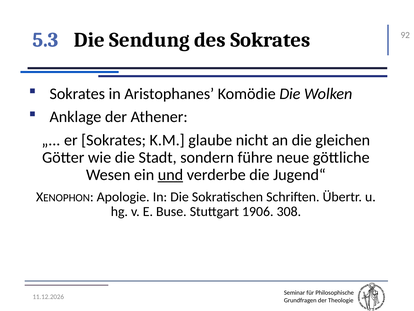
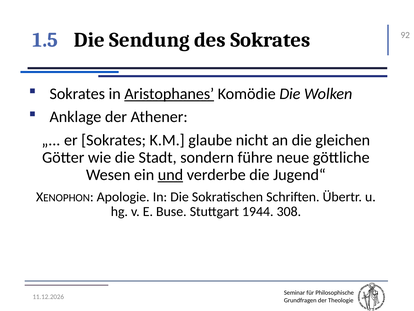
5.3: 5.3 -> 1.5
Aristophanes underline: none -> present
1906: 1906 -> 1944
